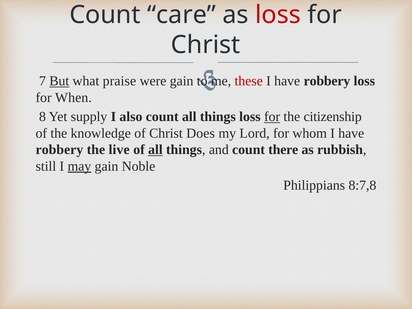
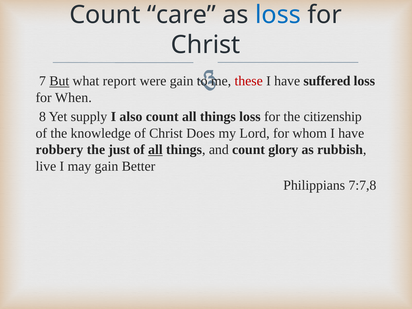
loss at (278, 15) colour: red -> blue
praise: praise -> report
robbery at (327, 81): robbery -> suffered
for at (272, 117) underline: present -> none
live: live -> just
there: there -> glory
still: still -> live
may underline: present -> none
Noble: Noble -> Better
8:7,8: 8:7,8 -> 7:7,8
